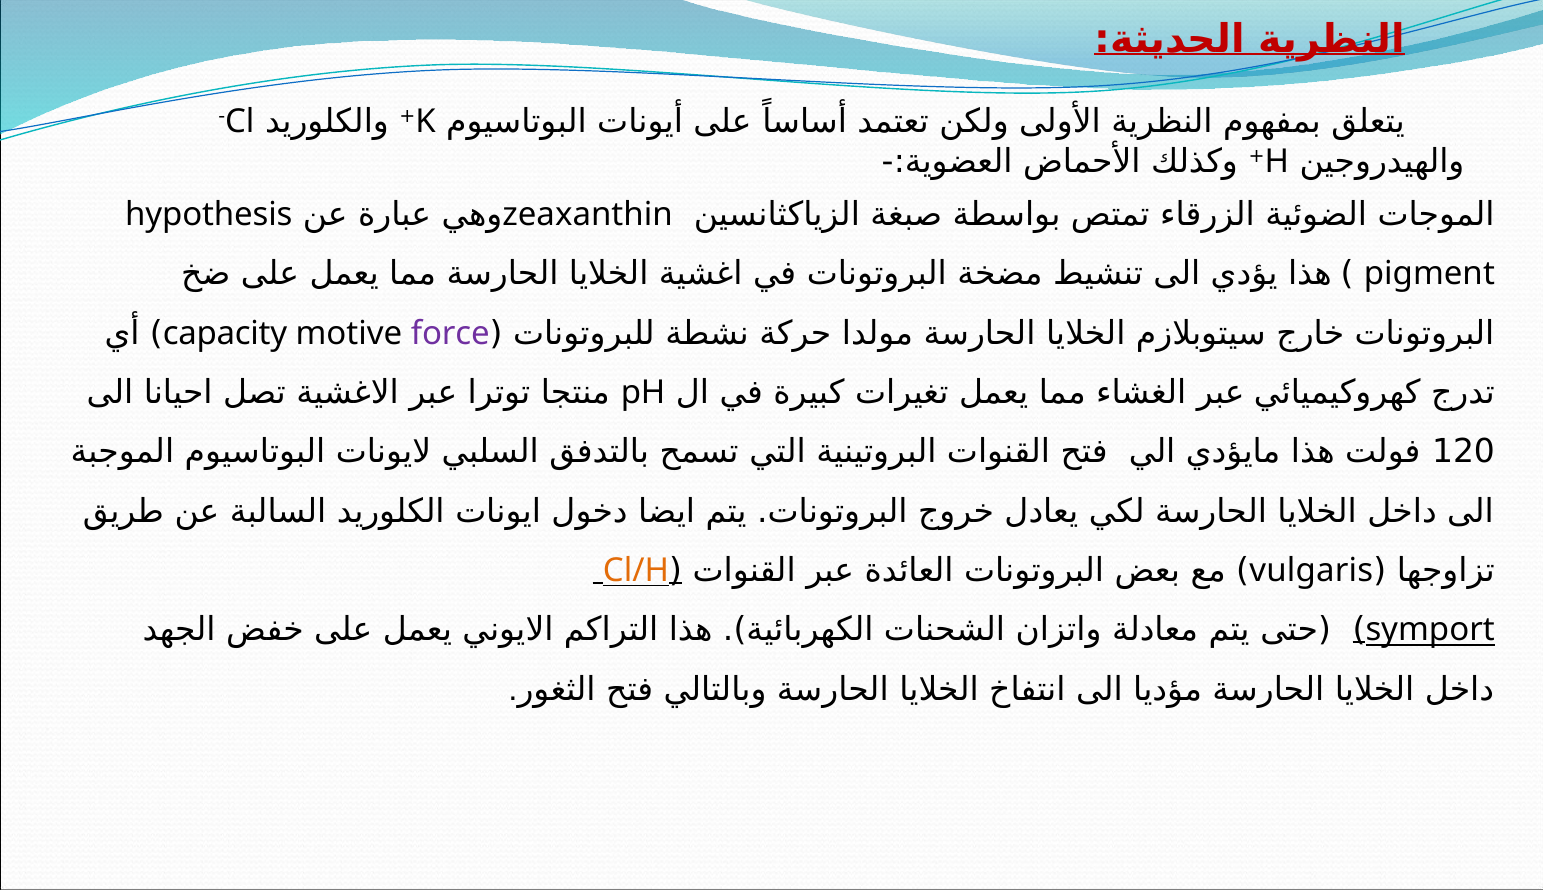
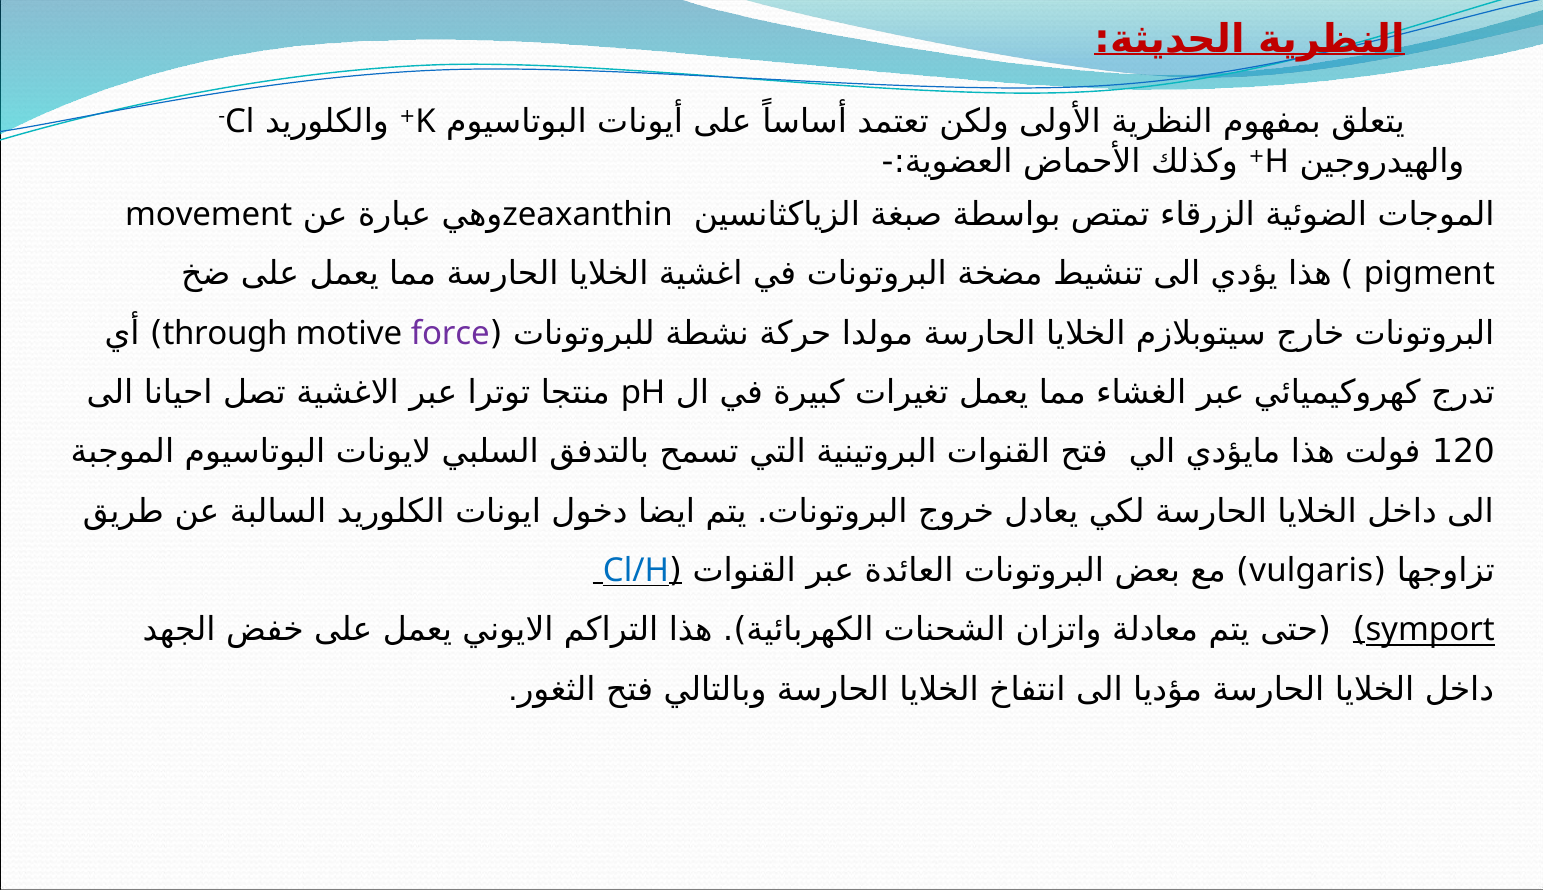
hypothesis: hypothesis -> movement
capacity: capacity -> through
Cl/H colour: orange -> blue
